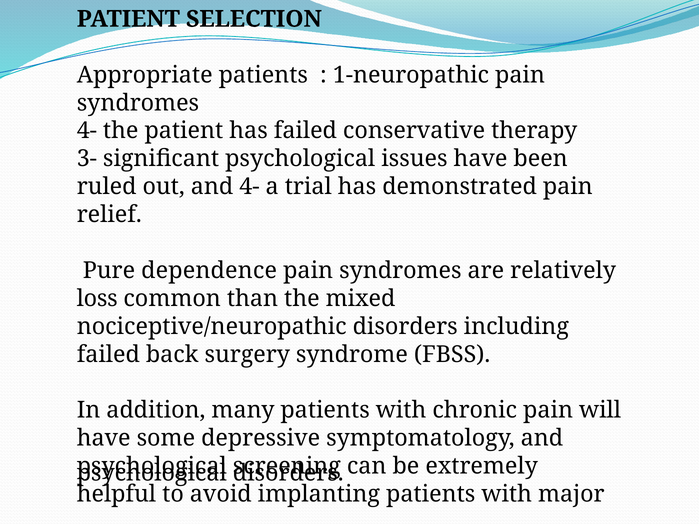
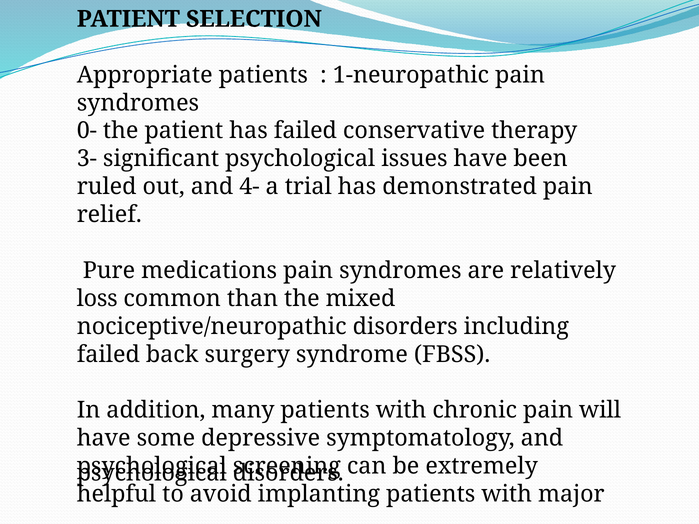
4- at (87, 131): 4- -> 0-
dependence: dependence -> medications
